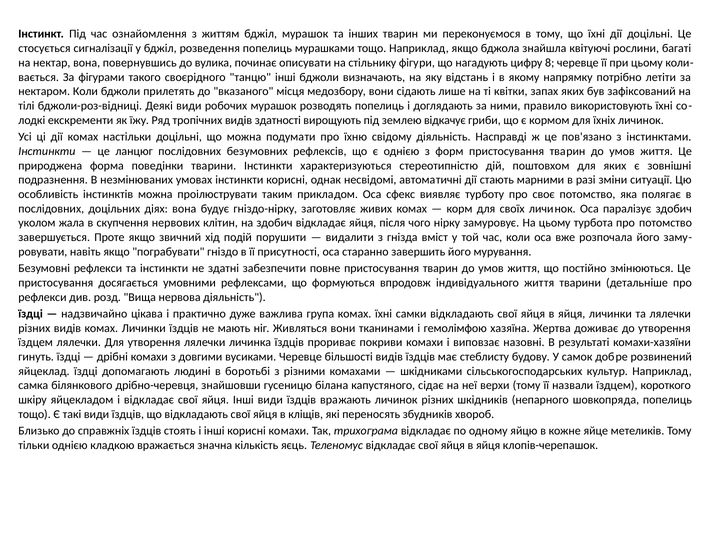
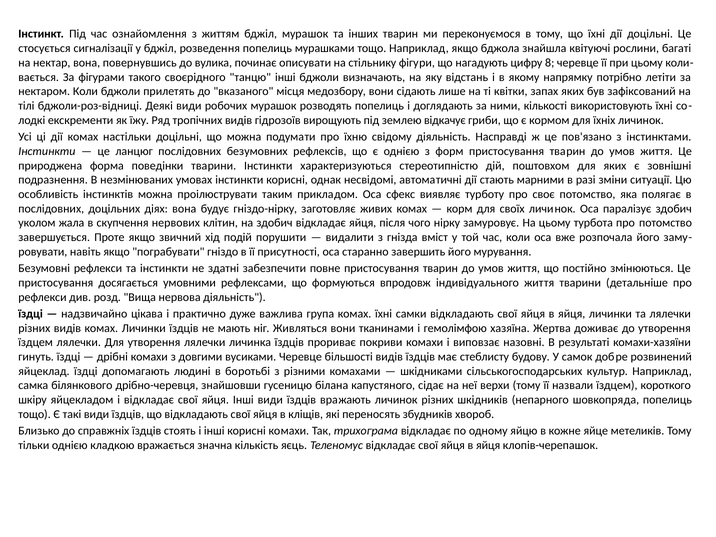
правило: правило -> кількості
здатності: здатності -> гідрозоїв
